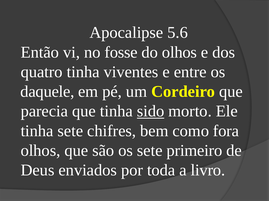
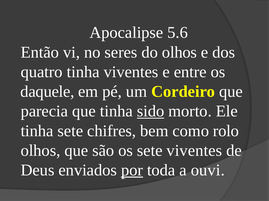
fosse: fosse -> seres
fora: fora -> rolo
sete primeiro: primeiro -> viventes
por underline: none -> present
livro: livro -> ouvi
